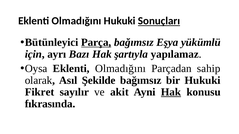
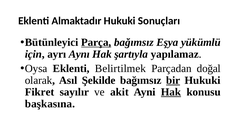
Olmadığını at (76, 21): Olmadığını -> Almaktadır
Sonuçları underline: present -> none
Bazı: Bazı -> Aynı
Oysa Eklenti Olmadığını: Olmadığını -> Belirtilmek
sahip: sahip -> doğal
bir underline: none -> present
fıkrasında: fıkrasında -> başkasına
